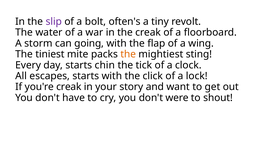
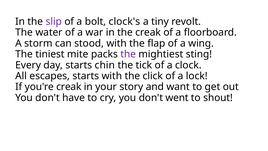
often's: often's -> clock's
going: going -> stood
the at (128, 54) colour: orange -> purple
were: were -> went
